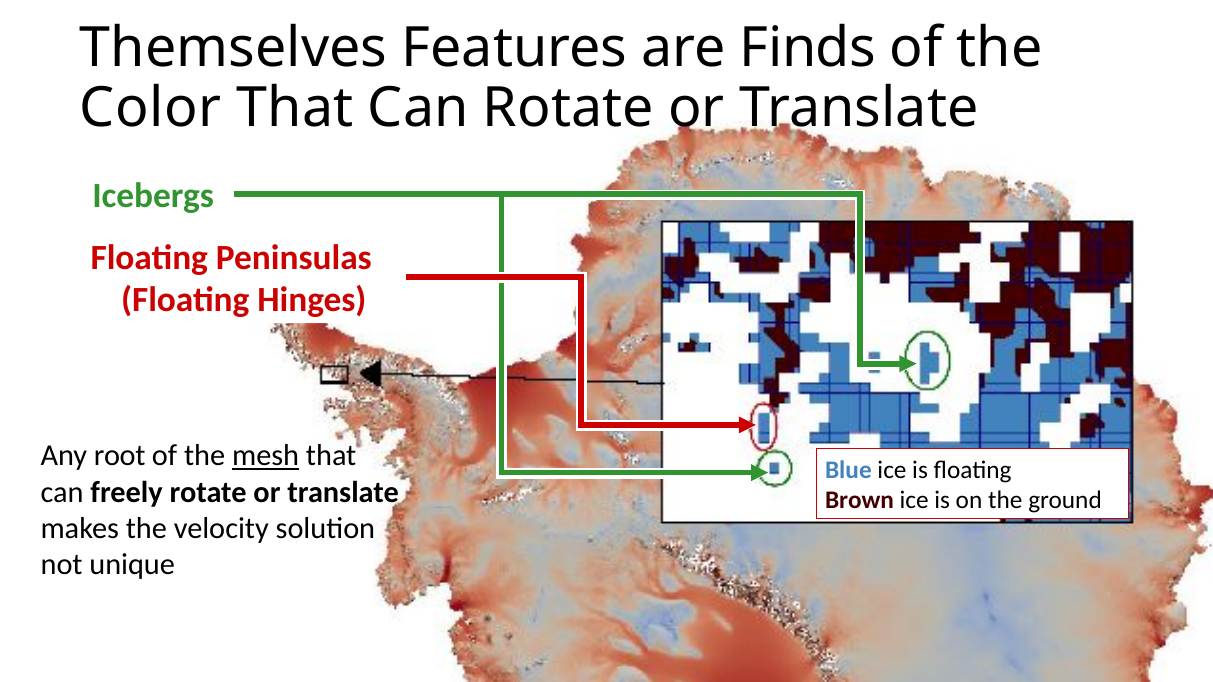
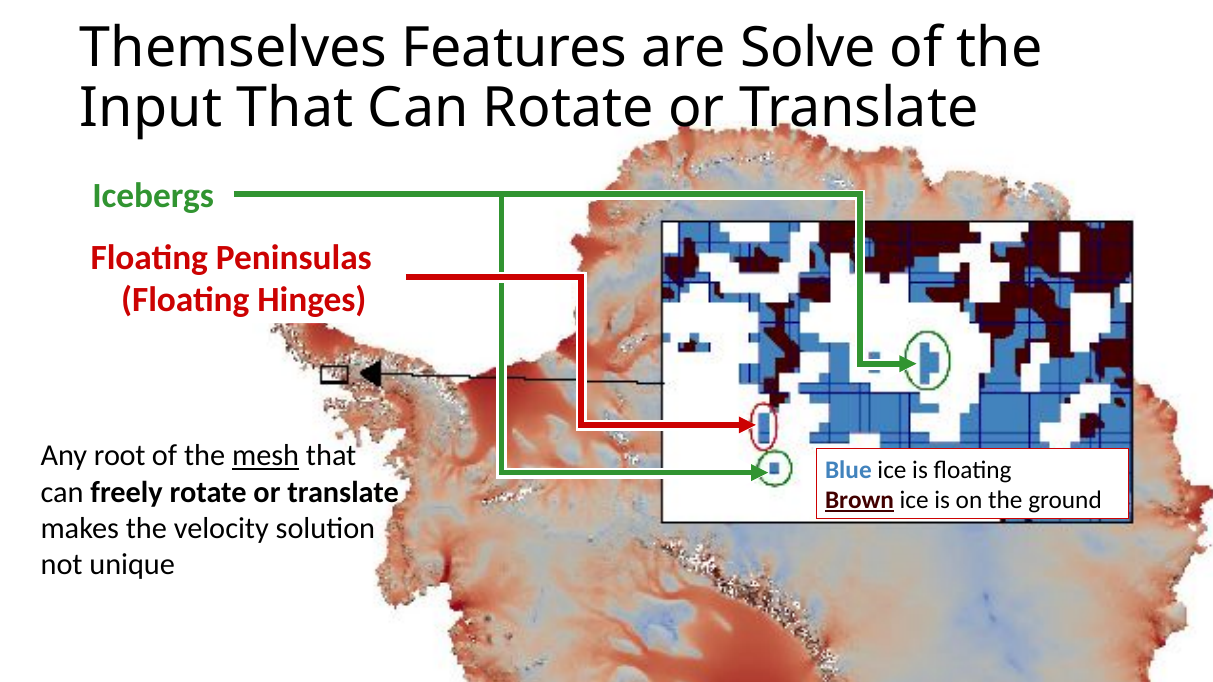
Finds: Finds -> Solve
Color: Color -> Input
Brown underline: none -> present
